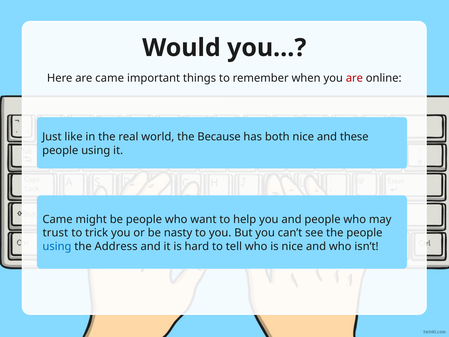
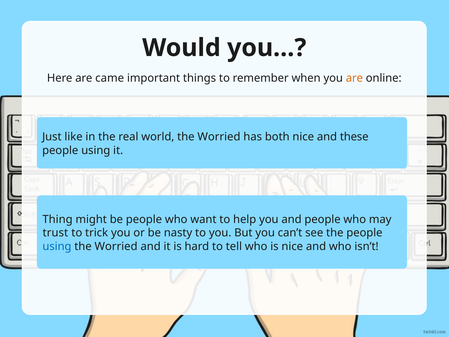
are at (354, 78) colour: red -> orange
world the Because: Because -> Worried
Came at (58, 219): Came -> Thing
Address at (116, 246): Address -> Worried
